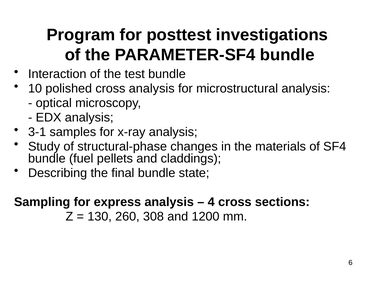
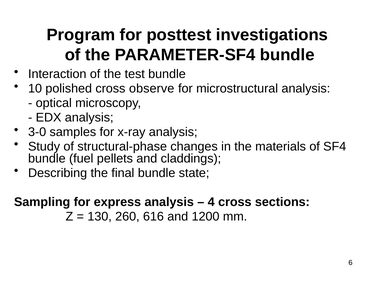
cross analysis: analysis -> observe
3-1: 3-1 -> 3-0
308: 308 -> 616
